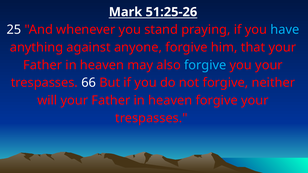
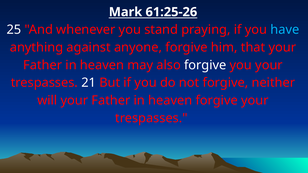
51:25-26: 51:25-26 -> 61:25-26
forgive at (205, 65) colour: light blue -> white
66: 66 -> 21
